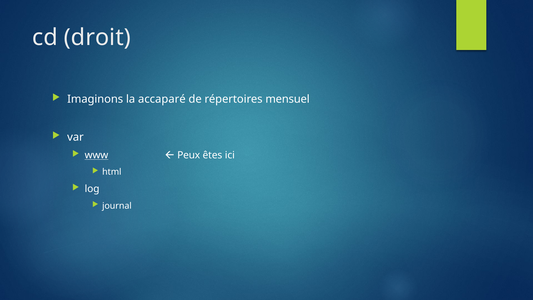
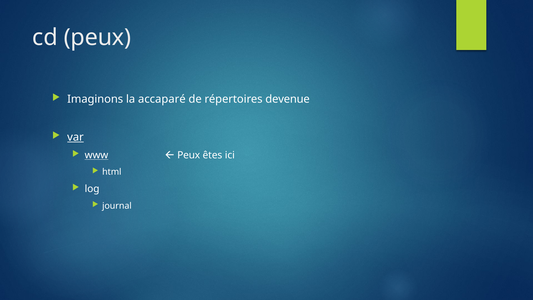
cd droit: droit -> peux
mensuel: mensuel -> devenue
var underline: none -> present
